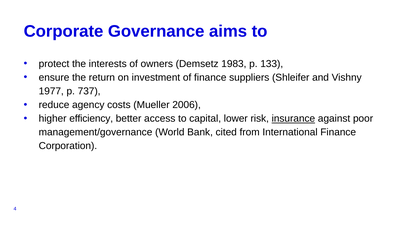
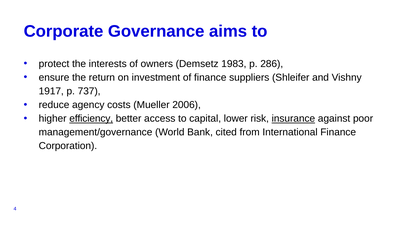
133: 133 -> 286
1977: 1977 -> 1917
efficiency underline: none -> present
